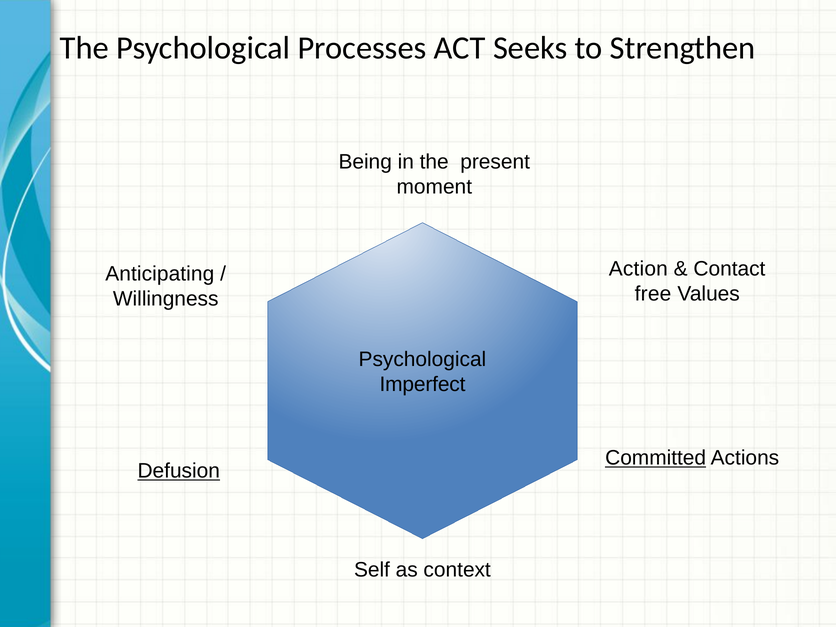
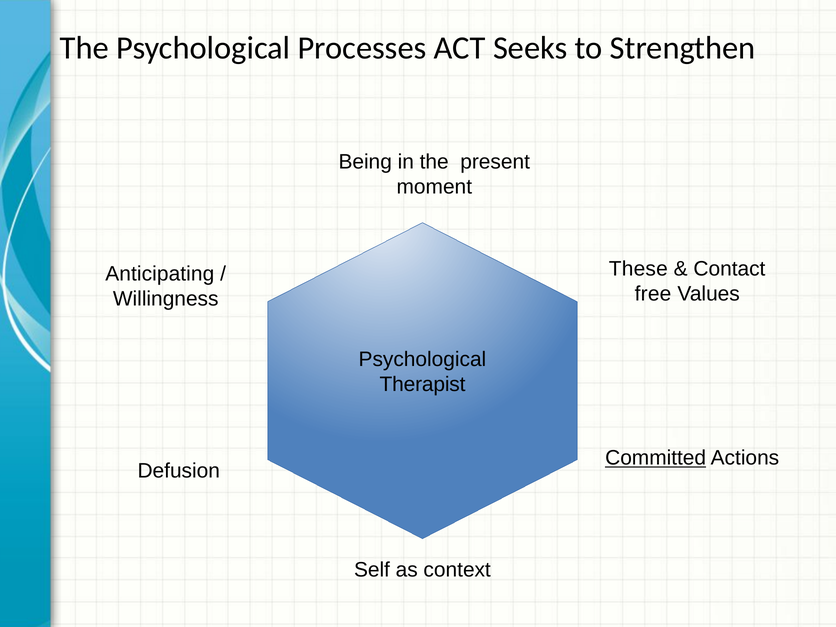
Action: Action -> These
Imperfect: Imperfect -> Therapist
Defusion underline: present -> none
